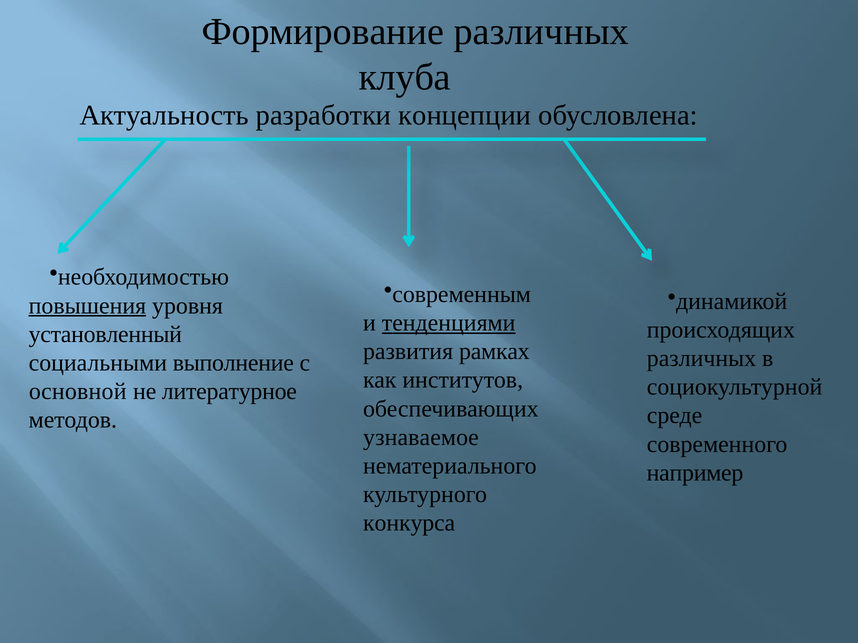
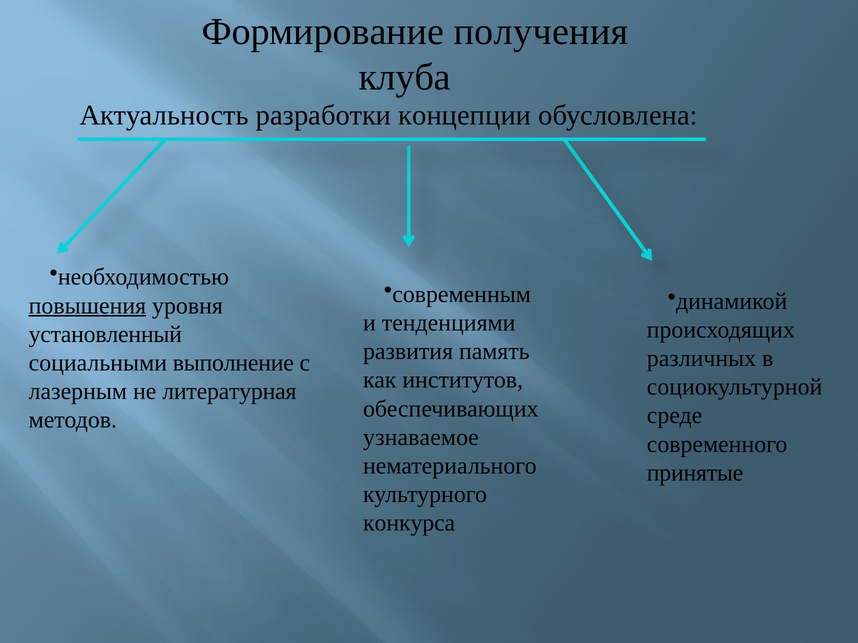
Формирование различных: различных -> получения
тенденциями underline: present -> none
рамках: рамках -> память
основной: основной -> лазерным
литературное: литературное -> литературная
например: например -> принятые
